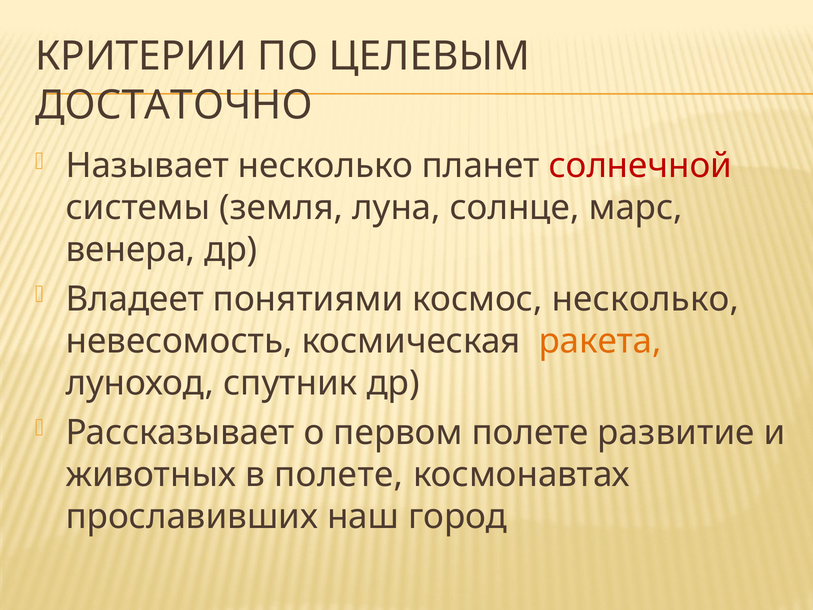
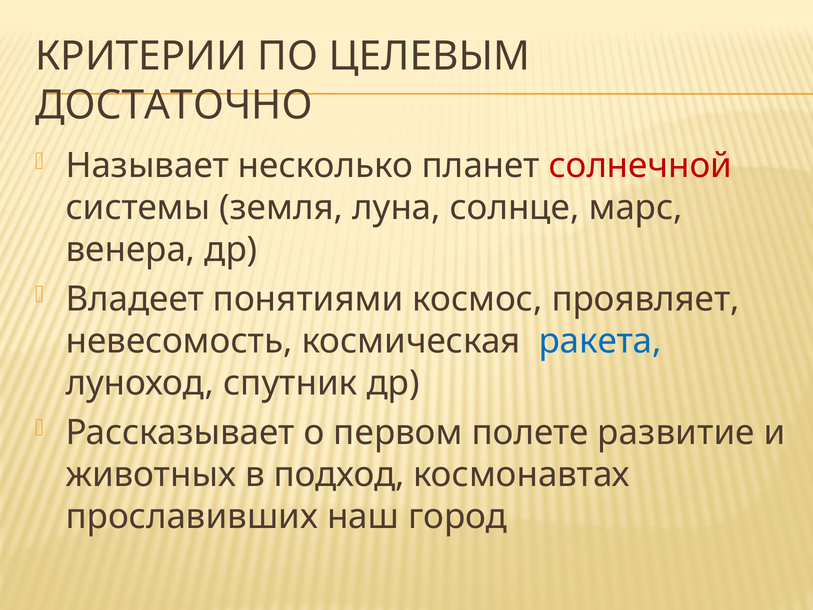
космос несколько: несколько -> проявляет
ракета colour: orange -> blue
в полете: полете -> подход
